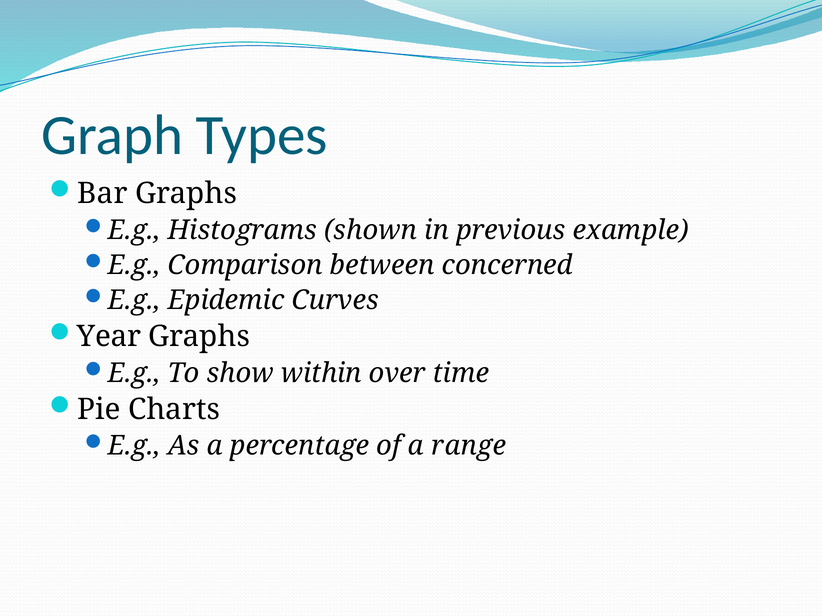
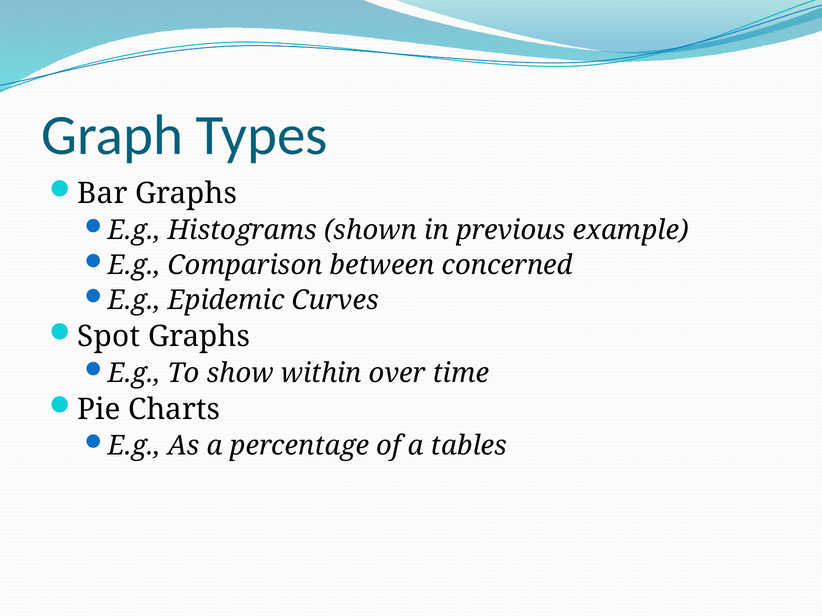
Year: Year -> Spot
range: range -> tables
